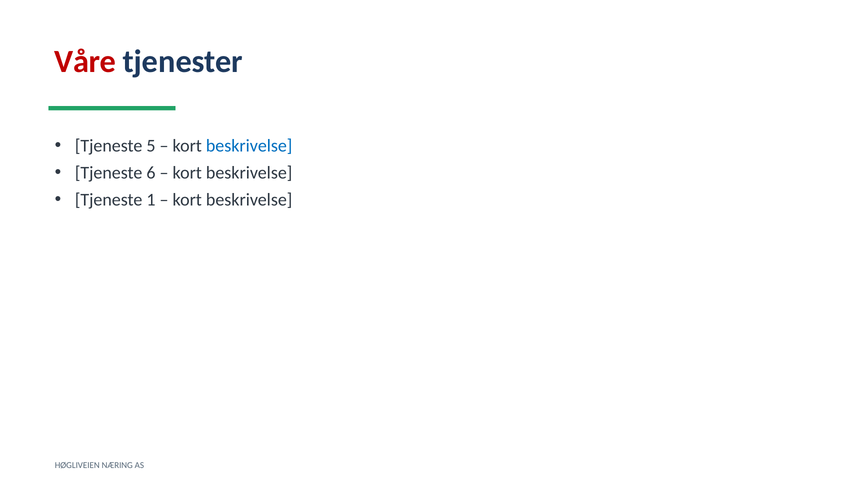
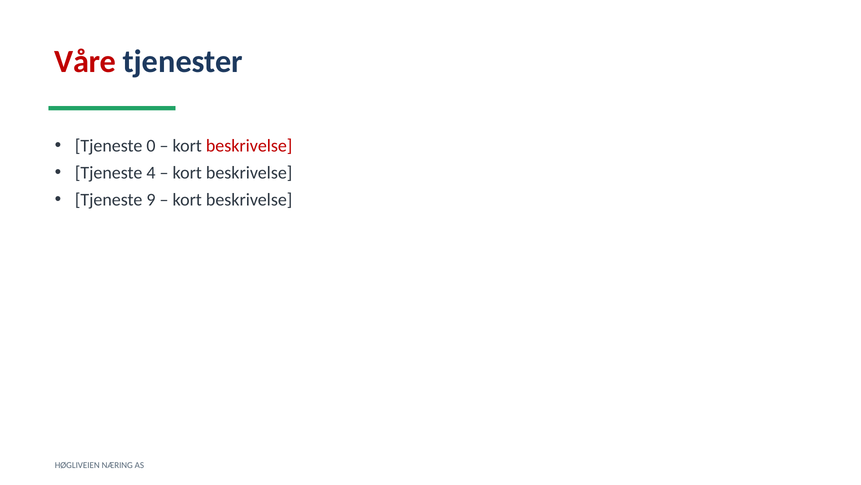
5: 5 -> 0
beskrivelse at (249, 146) colour: blue -> red
6: 6 -> 4
1: 1 -> 9
